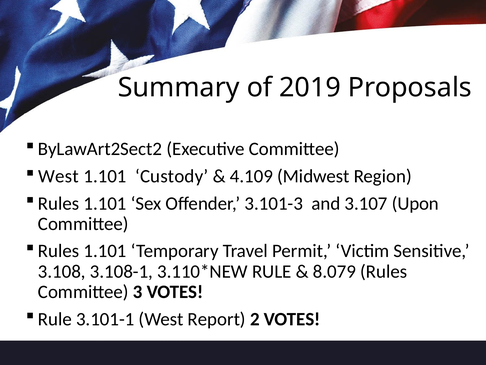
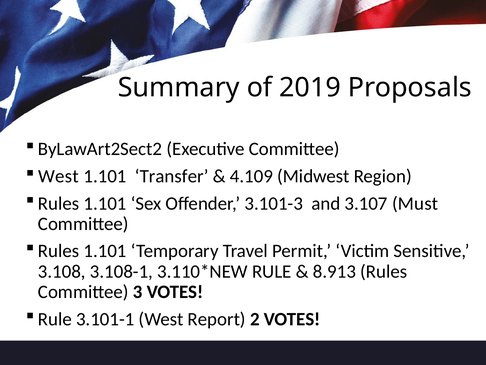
Custody: Custody -> Transfer
Upon: Upon -> Must
8.079: 8.079 -> 8.913
